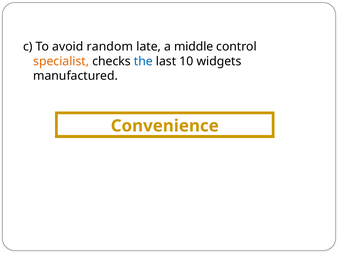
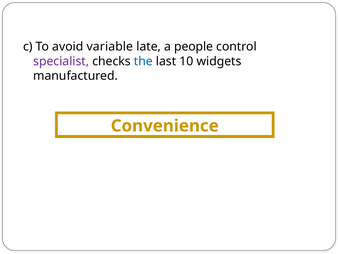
random: random -> variable
middle: middle -> people
specialist colour: orange -> purple
